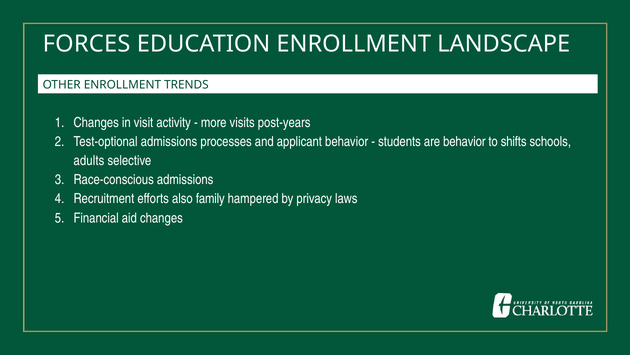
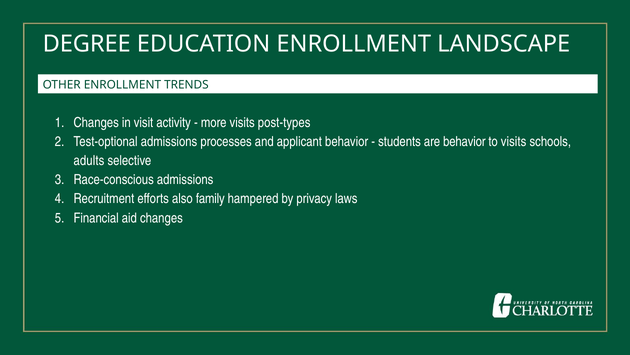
FORCES: FORCES -> DEGREE
post-years: post-years -> post-types
to shifts: shifts -> visits
